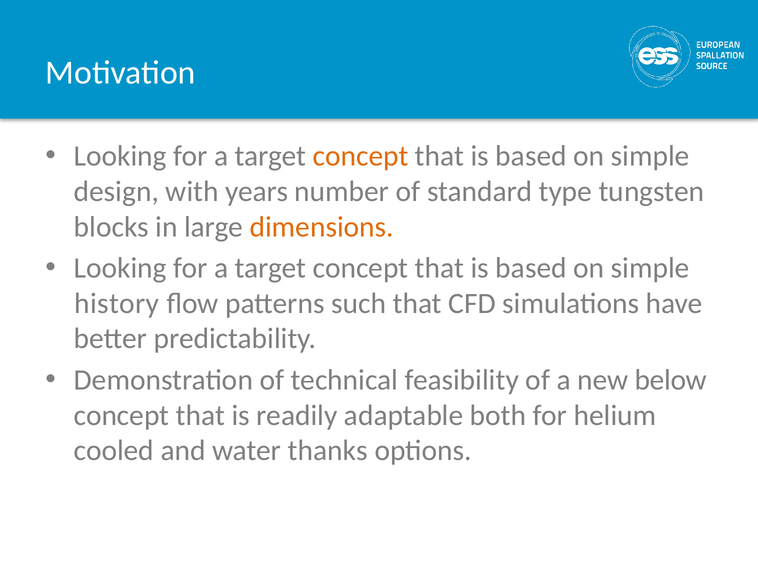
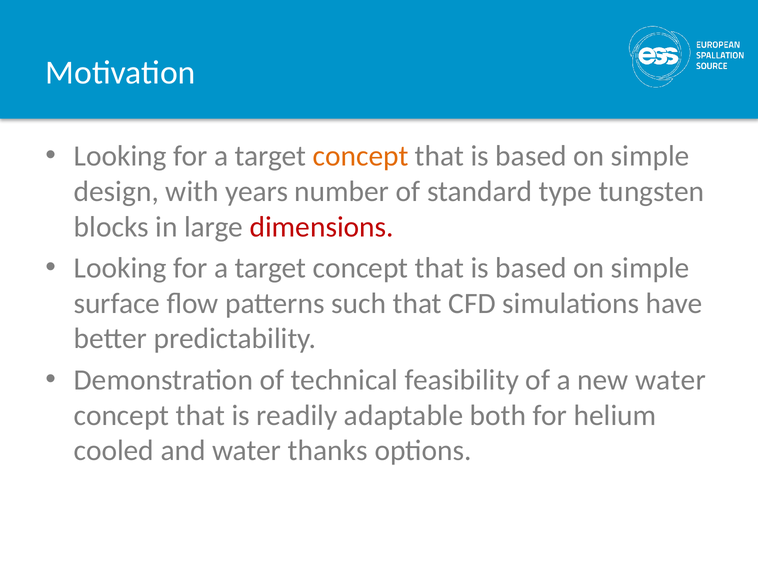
dimensions colour: orange -> red
history: history -> surface
new below: below -> water
